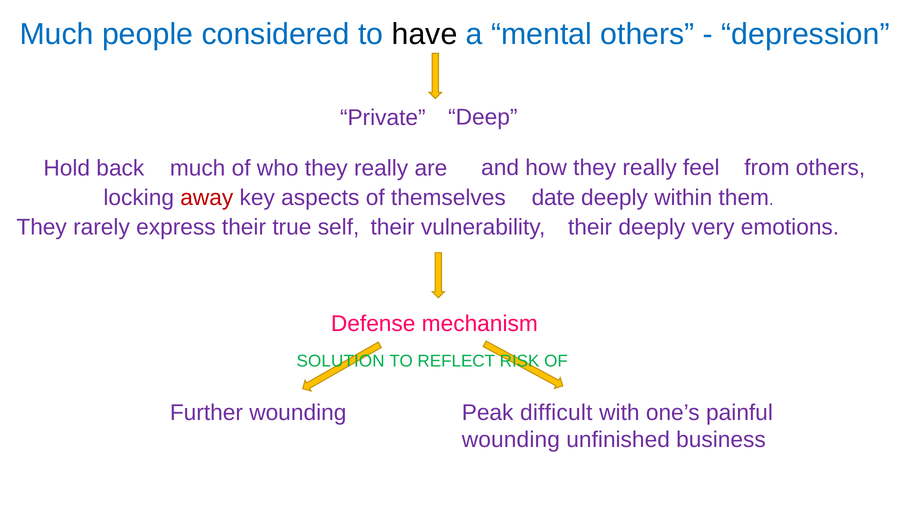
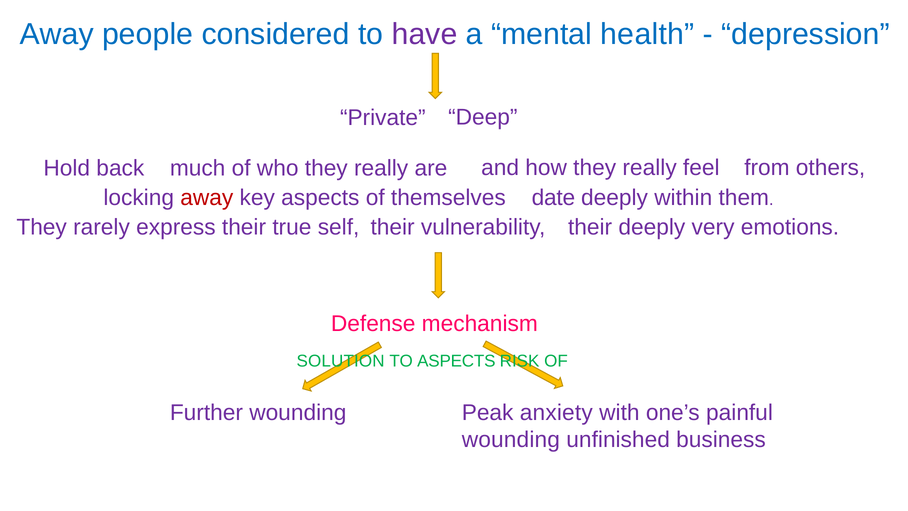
Much at (57, 34): Much -> Away
have colour: black -> purple
mental others: others -> health
TO REFLECT: REFLECT -> ASPECTS
difficult: difficult -> anxiety
